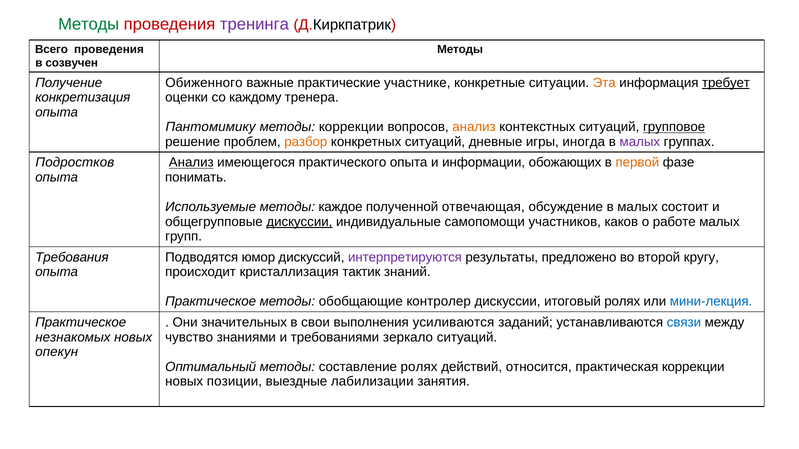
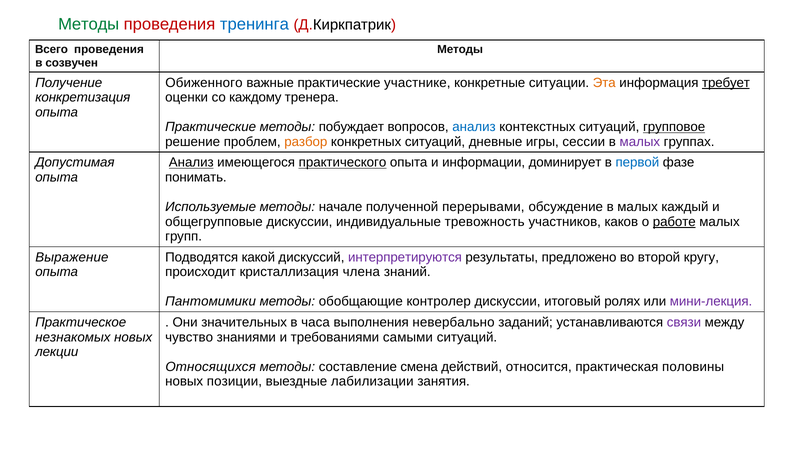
тренинга colour: purple -> blue
Пантомимику at (211, 127): Пантомимику -> Практические
методы коррекции: коррекции -> побуждает
анализ at (474, 127) colour: orange -> blue
иногда: иногда -> сессии
Подростков: Подростков -> Допустимая
практического underline: none -> present
обожающих: обожающих -> доминирует
первой colour: orange -> blue
каждое: каждое -> начале
отвечающая: отвечающая -> перерывами
состоит: состоит -> каждый
дискуссии at (299, 222) underline: present -> none
самопомощи: самопомощи -> тревожность
работе underline: none -> present
Требования: Требования -> Выражение
юмор: юмор -> какой
тактик: тактик -> члена
Практическое at (211, 302): Практическое -> Пантомимики
мини-лекция colour: blue -> purple
свои: свои -> часа
усиливаются: усиливаются -> невербально
связи colour: blue -> purple
зеркало: зеркало -> самыми
опекун: опекун -> лекции
Оптимальный: Оптимальный -> Относящихся
составление ролях: ролях -> смена
практическая коррекции: коррекции -> половины
